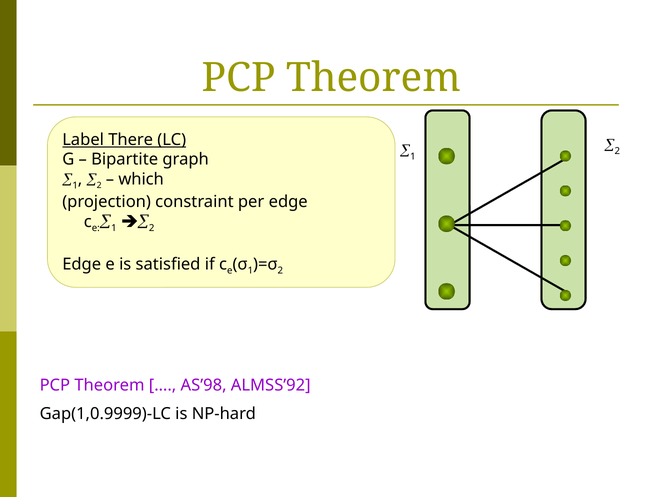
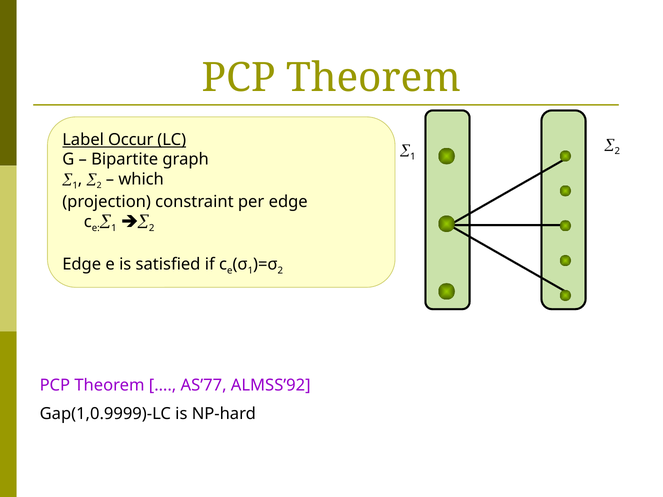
There: There -> Occur
AS’98: AS’98 -> AS’77
